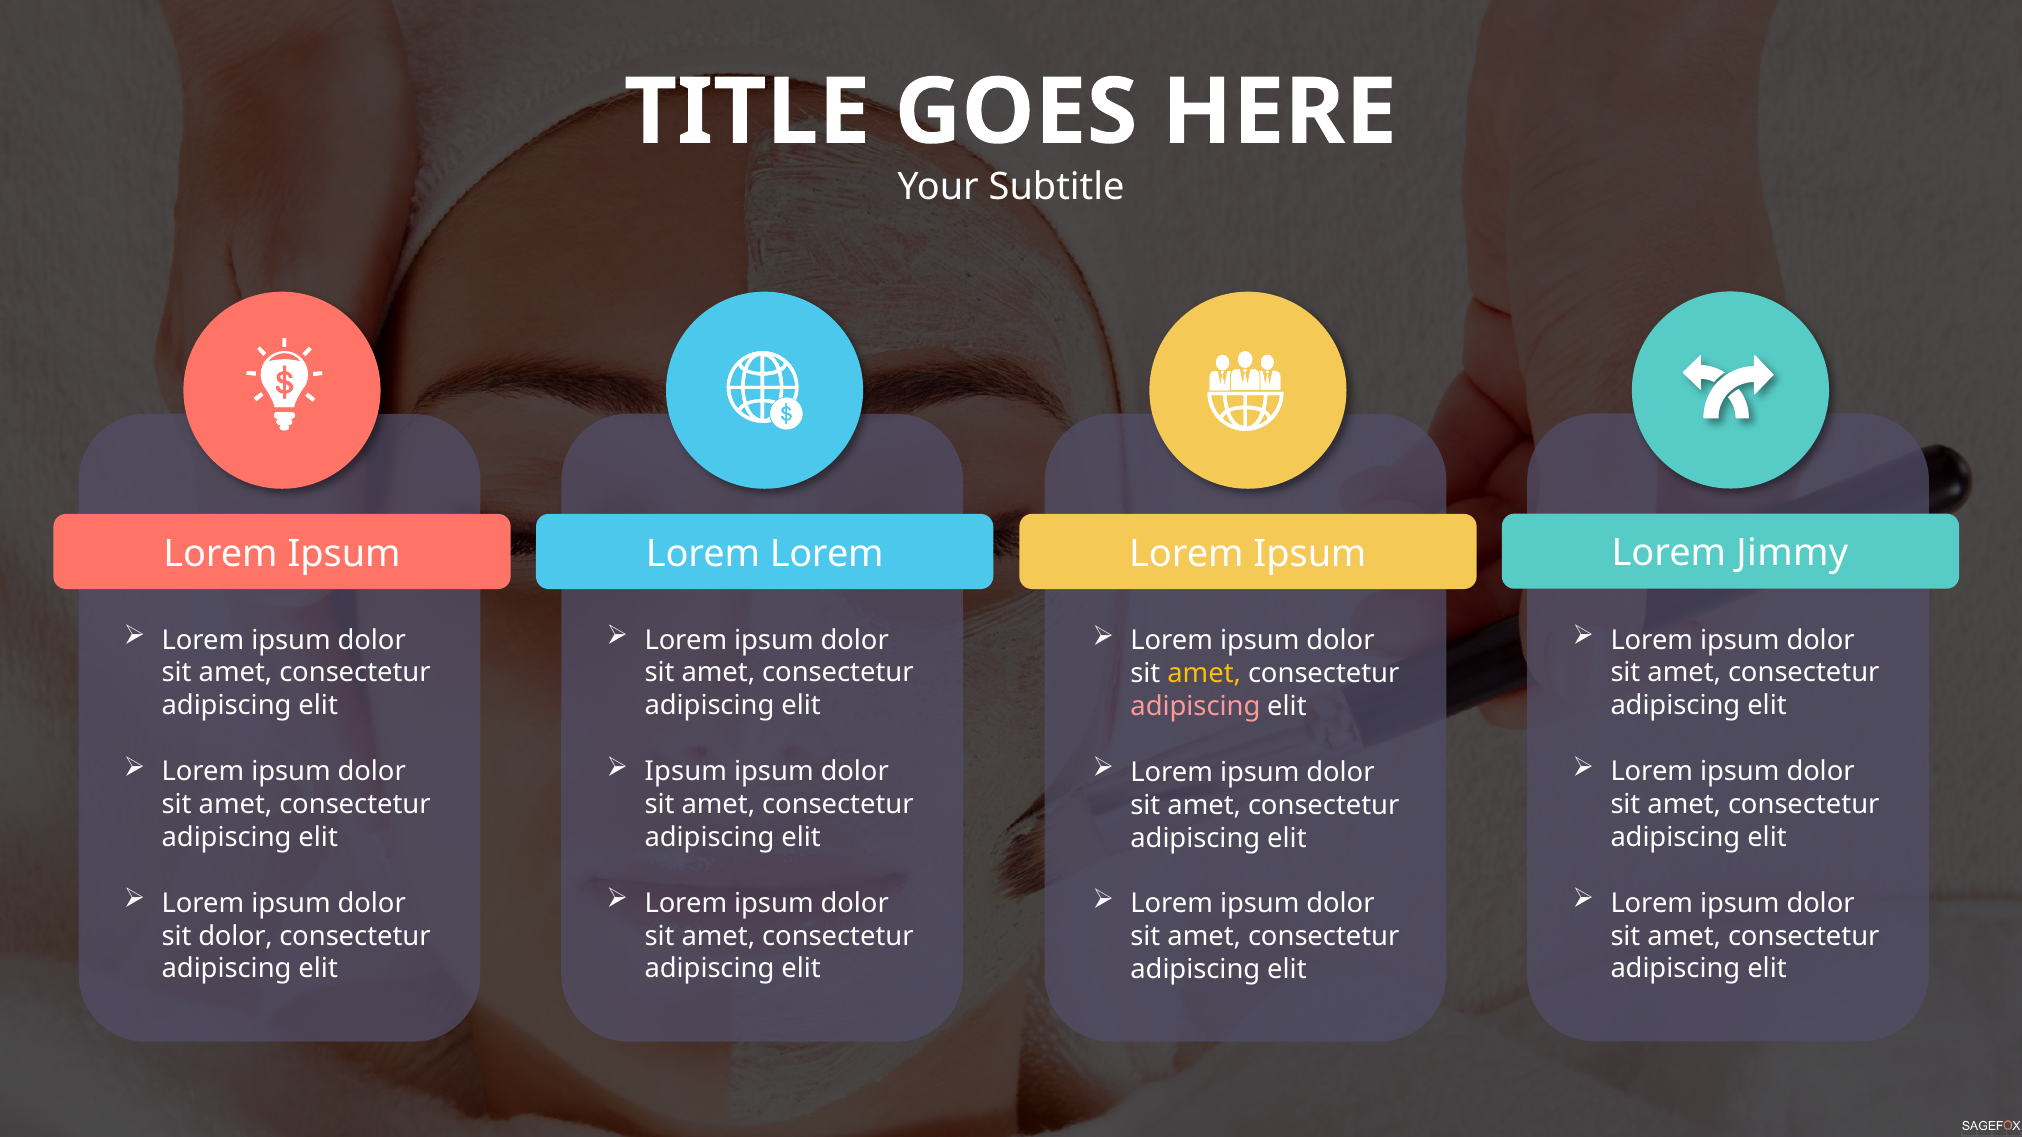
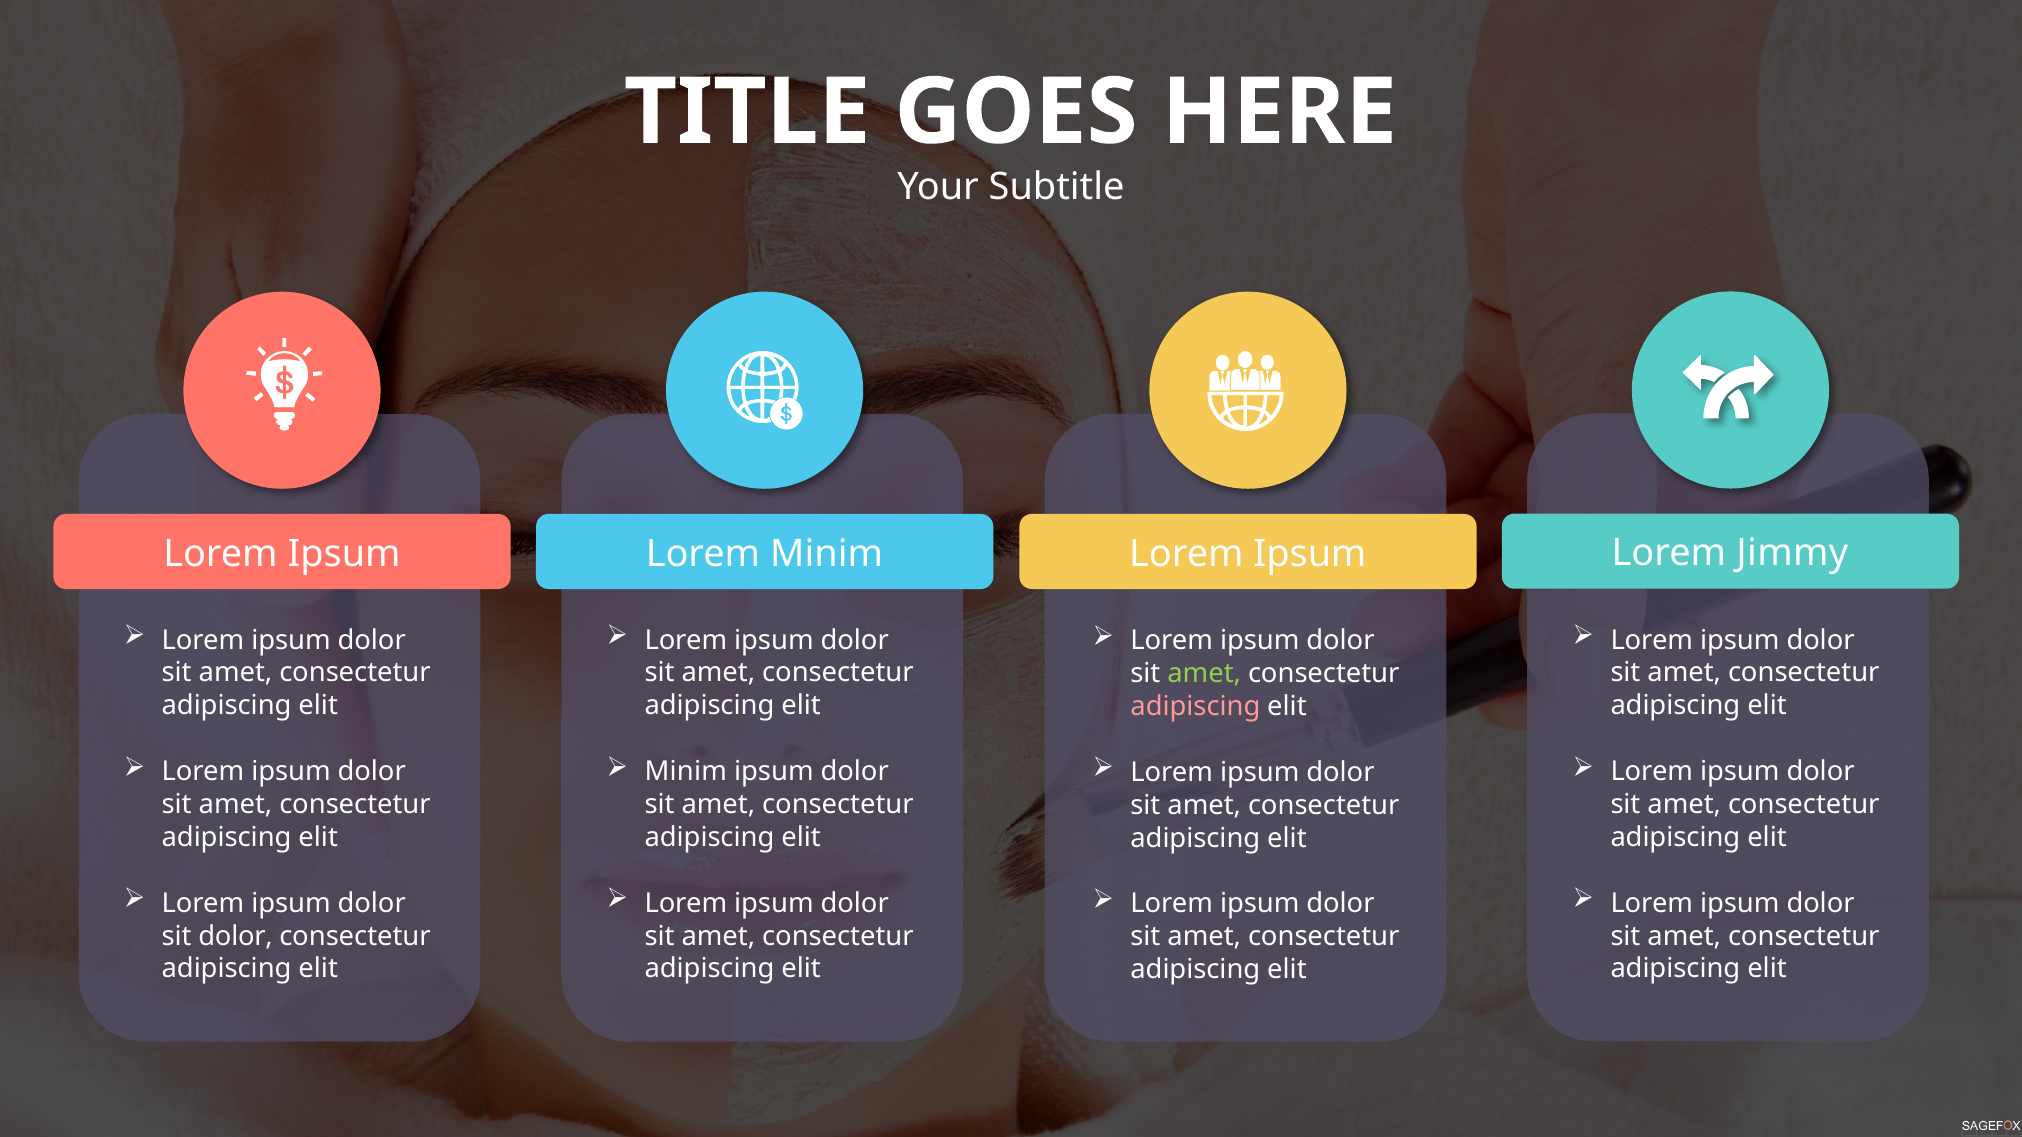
Ipsum Lorem Lorem: Lorem -> Minim
amet at (1204, 674) colour: yellow -> light green
Ipsum at (686, 772): Ipsum -> Minim
